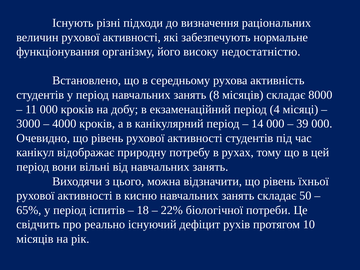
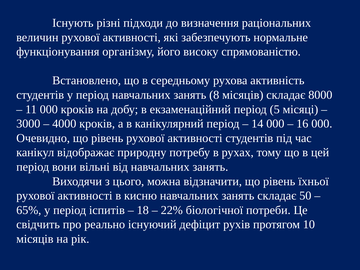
недостатністю: недостатністю -> спрямованістю
4: 4 -> 5
39: 39 -> 16
